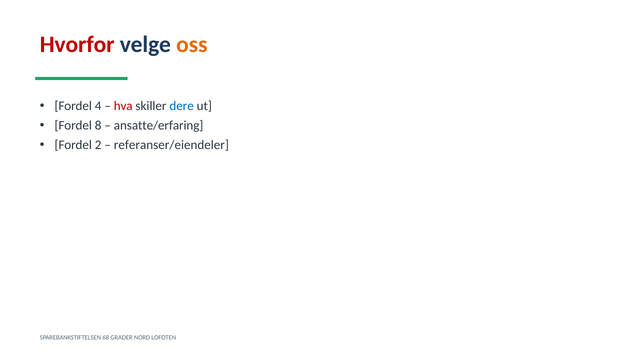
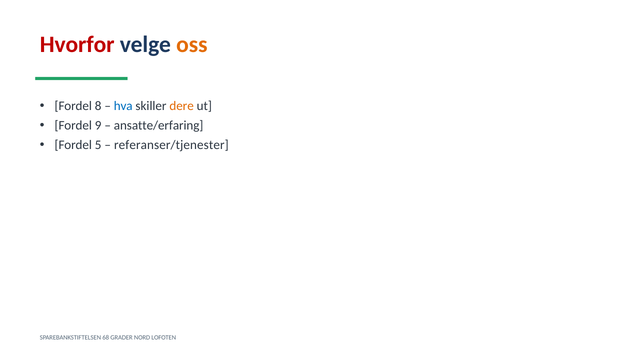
4: 4 -> 8
hva colour: red -> blue
dere colour: blue -> orange
8: 8 -> 9
2: 2 -> 5
referanser/eiendeler: referanser/eiendeler -> referanser/tjenester
